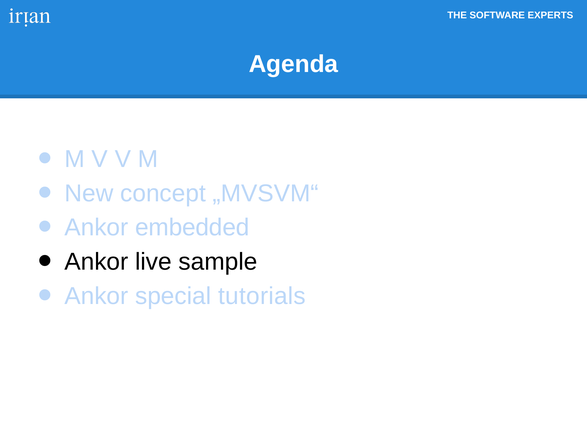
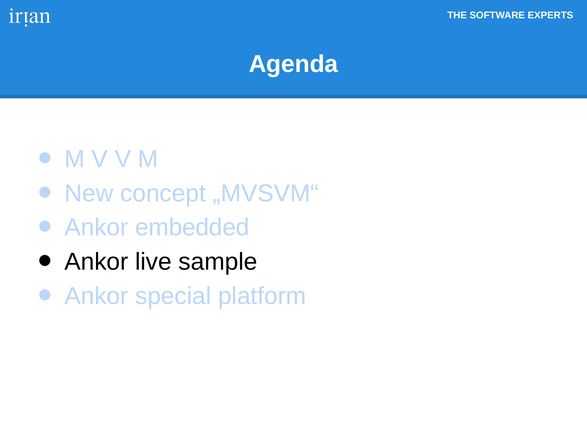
tutorials: tutorials -> platform
